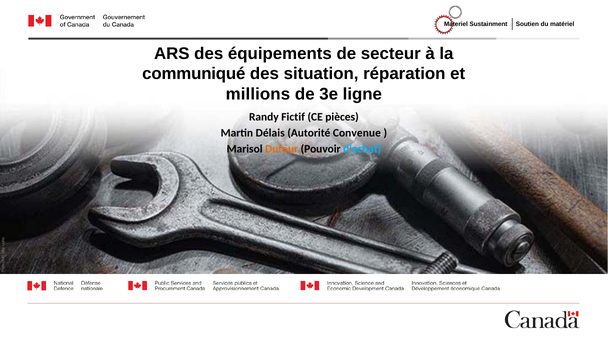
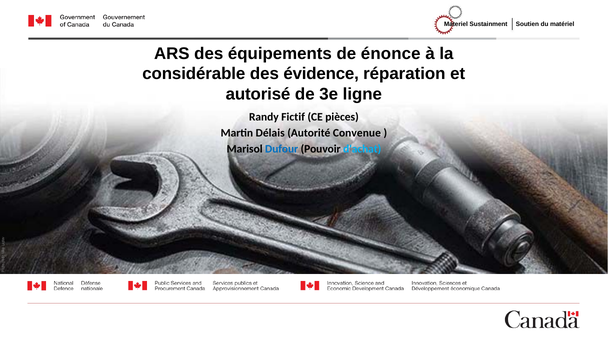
secteur: secteur -> énonce
communiqué: communiqué -> considérable
situation: situation -> évidence
millions: millions -> autorisé
Dufour colour: orange -> blue
